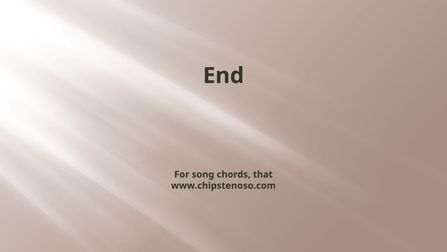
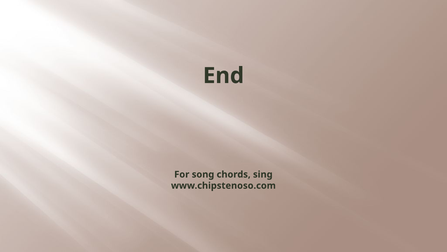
that: that -> sing
